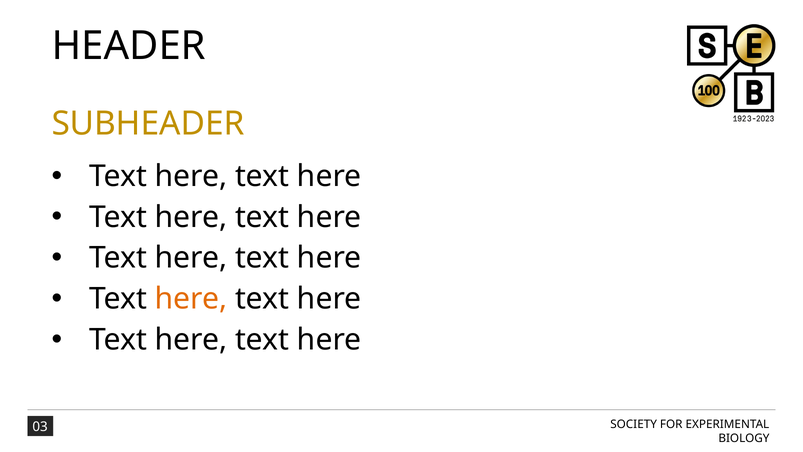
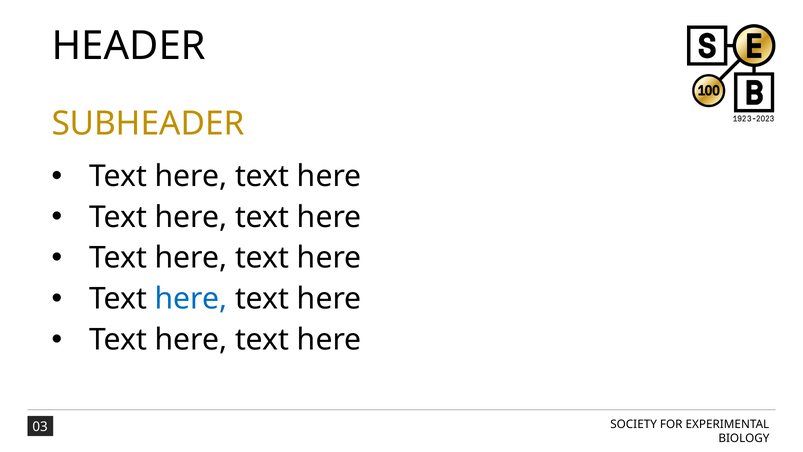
here at (191, 299) colour: orange -> blue
